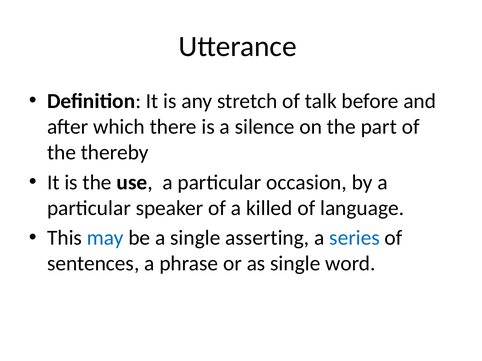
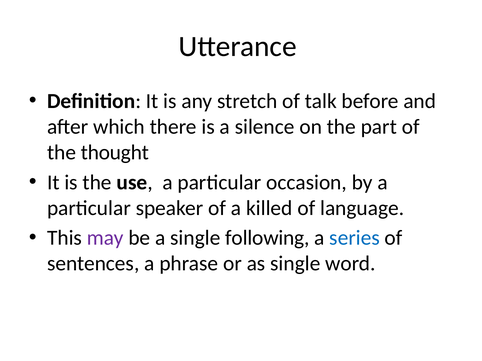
thereby: thereby -> thought
may colour: blue -> purple
asserting: asserting -> following
